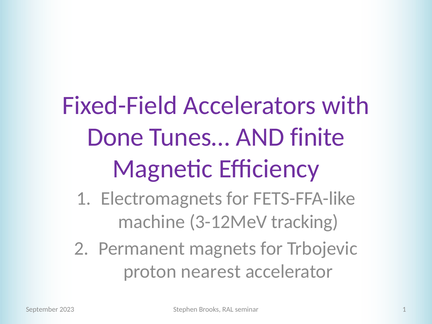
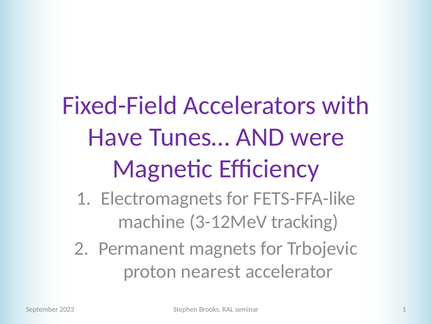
Done: Done -> Have
finite: finite -> were
